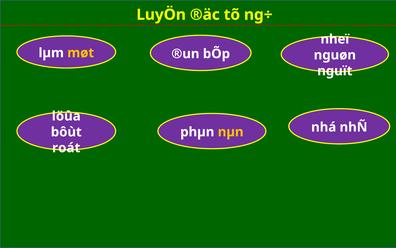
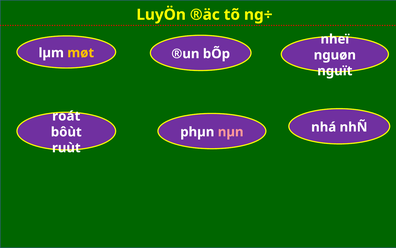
löûa: löûa -> roát
nµn colour: yellow -> pink
roát: roát -> ruùt
